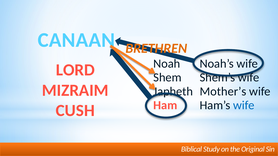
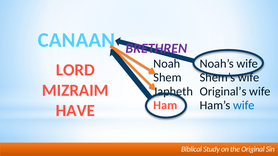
BRETHREN colour: orange -> purple
Mother’s: Mother’s -> Original’s
CUSH: CUSH -> HAVE
